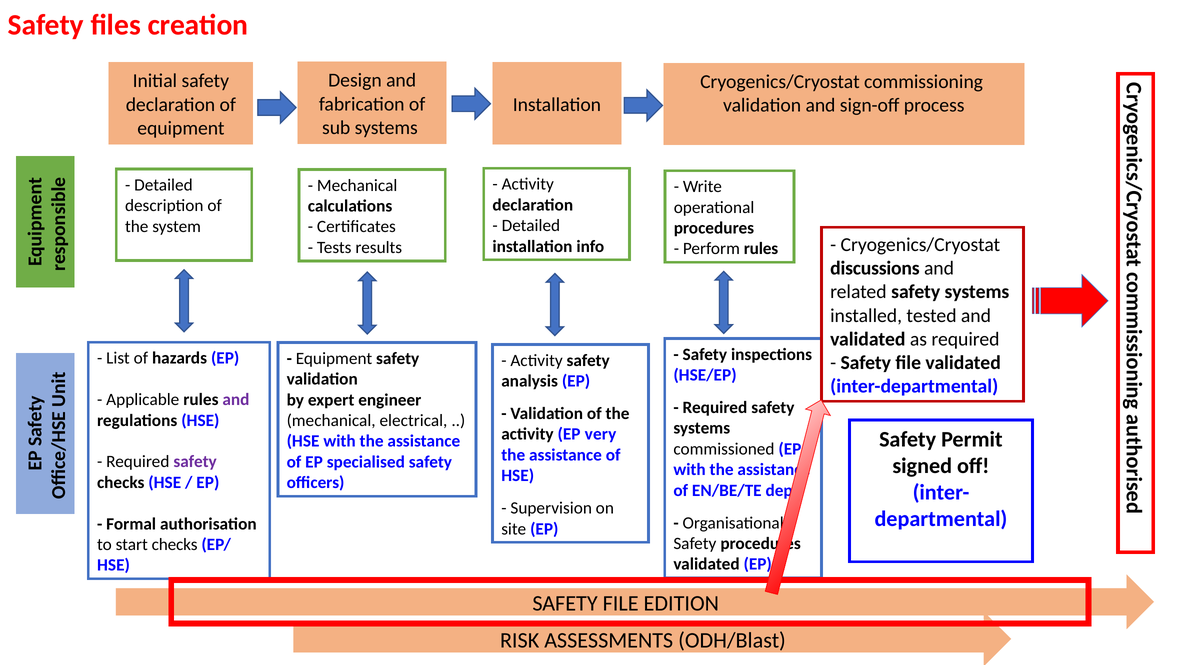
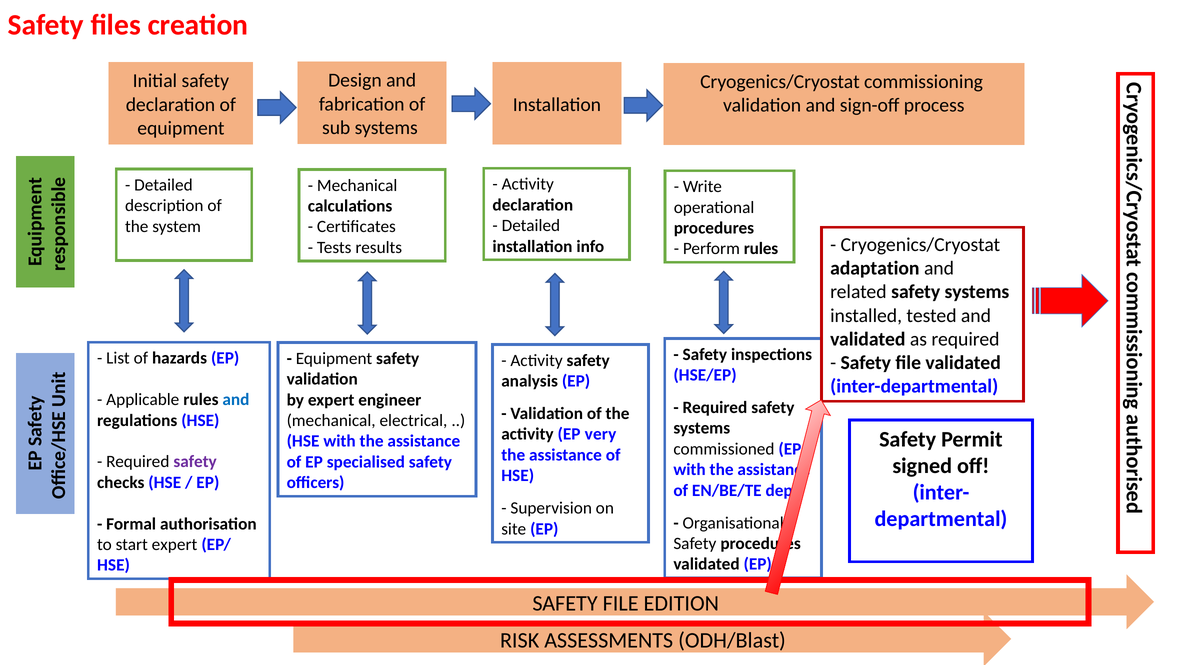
discussions: discussions -> adaptation
and at (236, 400) colour: purple -> blue
start checks: checks -> expert
